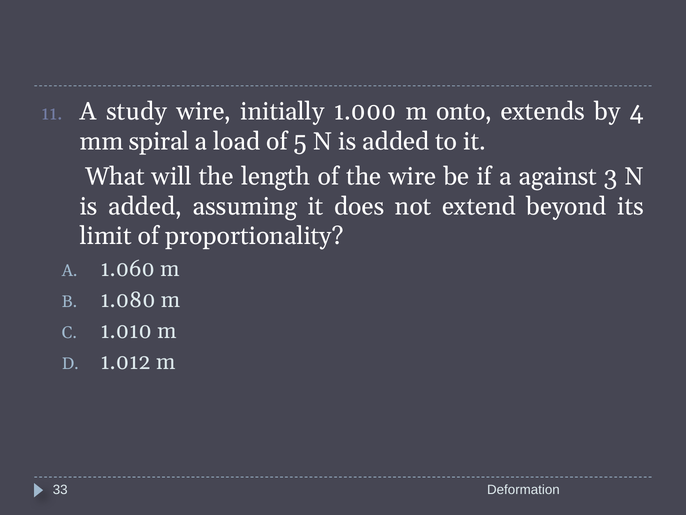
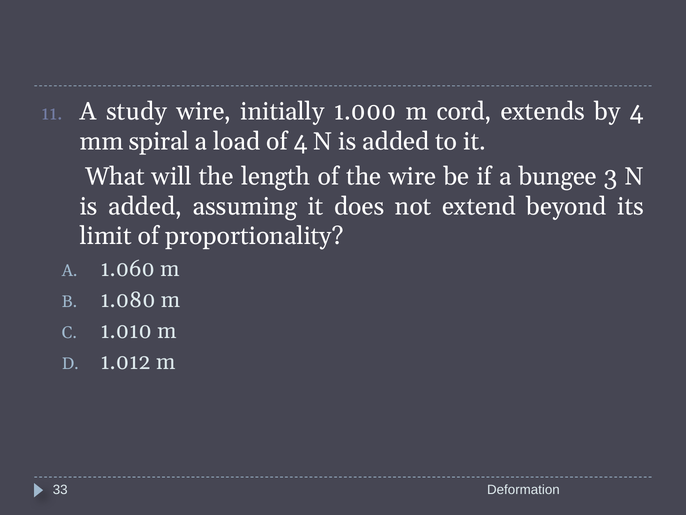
onto: onto -> cord
of 5: 5 -> 4
against: against -> bungee
